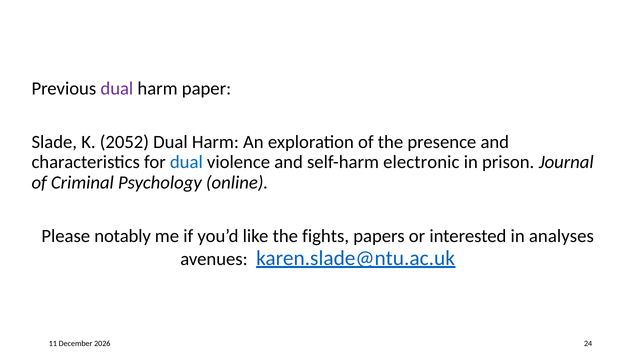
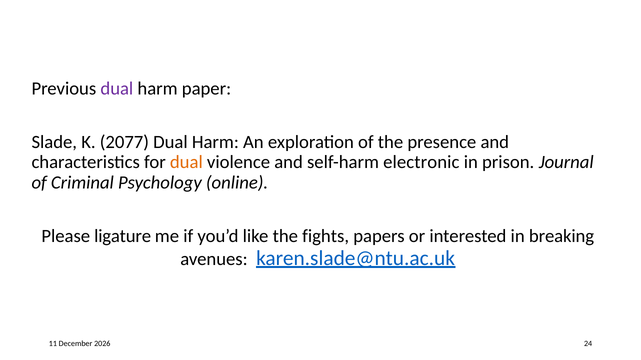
2052: 2052 -> 2077
dual at (186, 162) colour: blue -> orange
notably: notably -> ligature
analyses: analyses -> breaking
